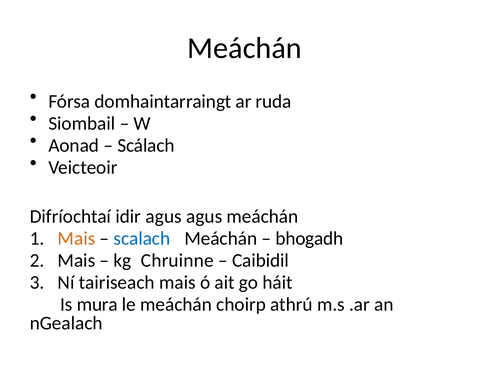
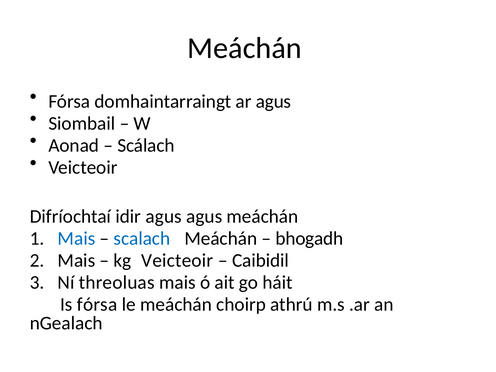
ar ruda: ruda -> agus
Mais at (76, 238) colour: orange -> blue
kg Chruinne: Chruinne -> Veicteoir
tairiseach: tairiseach -> threoluas
Is mura: mura -> fórsa
